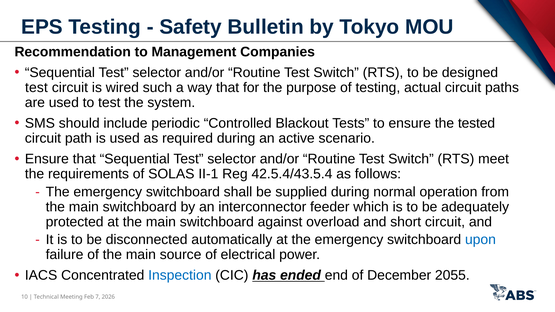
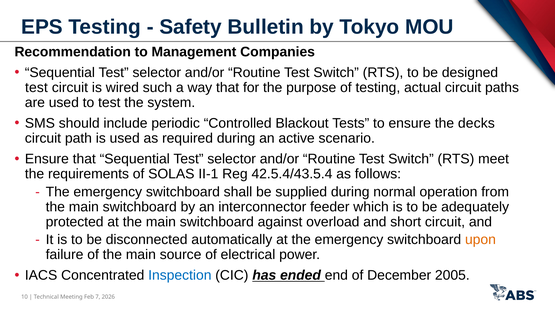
tested: tested -> decks
upon colour: blue -> orange
2055: 2055 -> 2005
